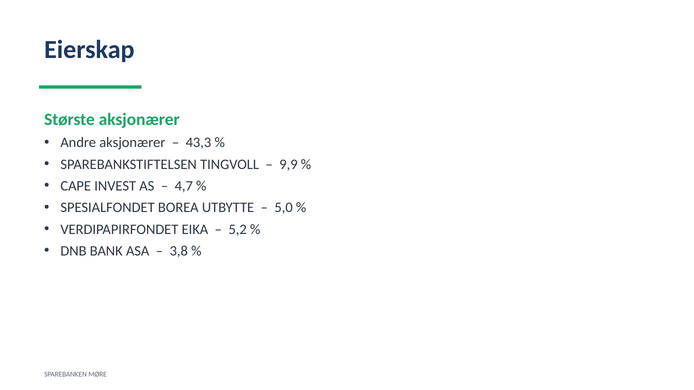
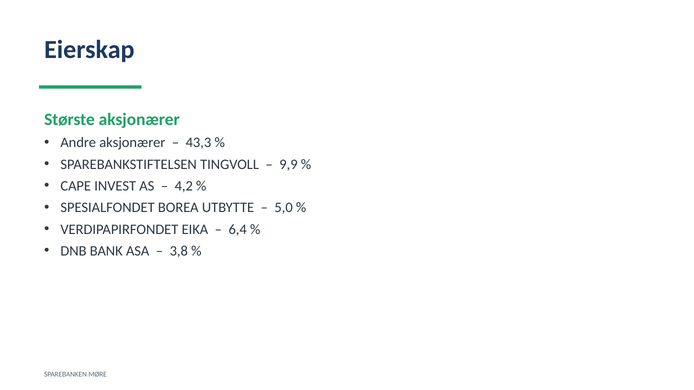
4,7: 4,7 -> 4,2
5,2: 5,2 -> 6,4
